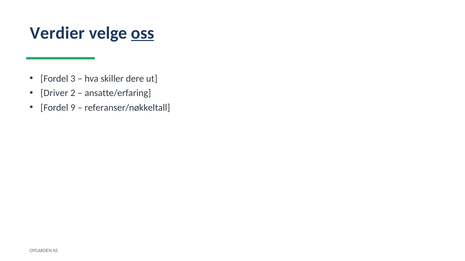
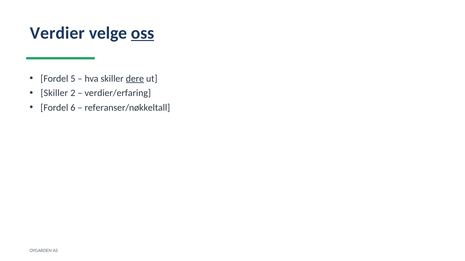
3: 3 -> 5
dere underline: none -> present
Driver at (54, 93): Driver -> Skiller
ansatte/erfaring: ansatte/erfaring -> verdier/erfaring
9: 9 -> 6
